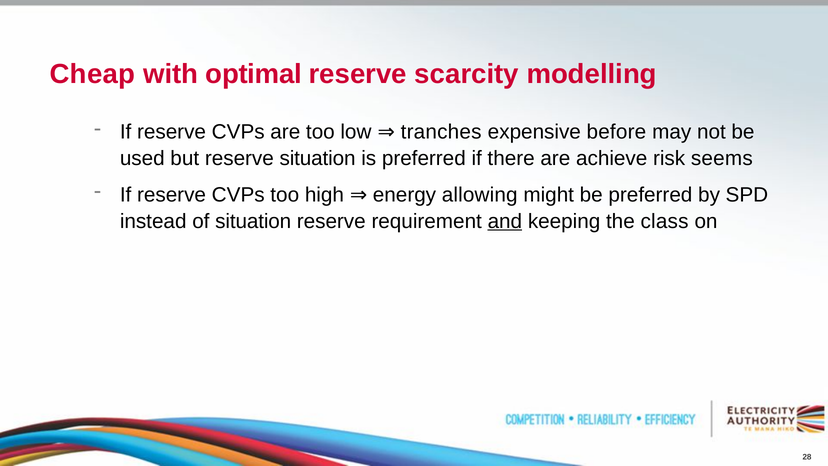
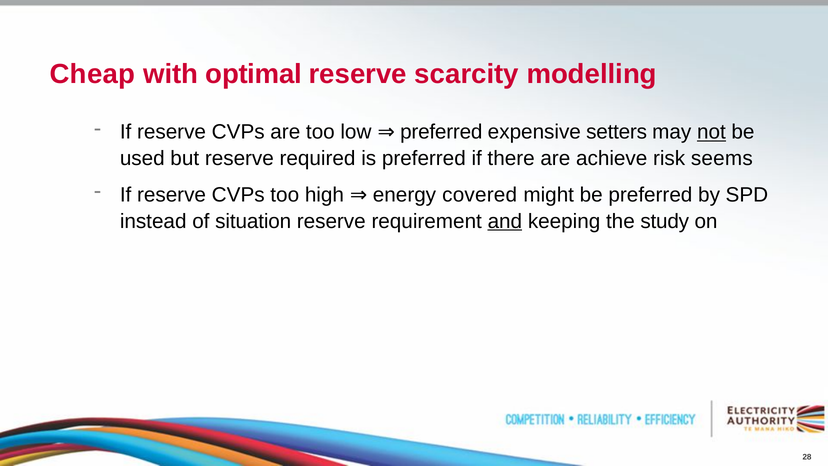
low tranches: tranches -> preferred
before: before -> setters
not underline: none -> present
reserve situation: situation -> required
allowing: allowing -> covered
class: class -> study
